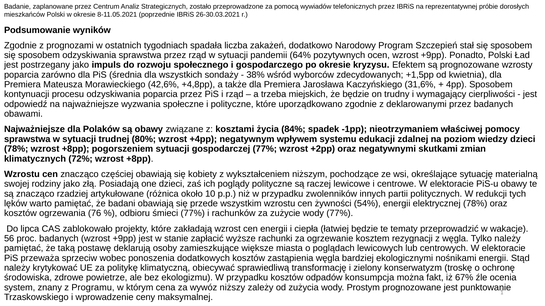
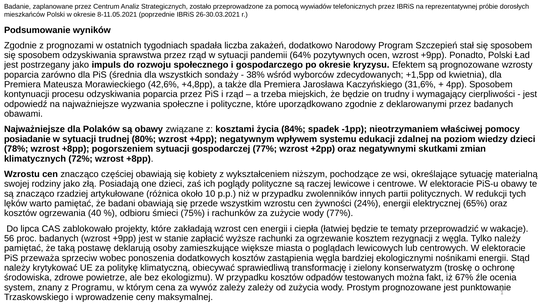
sprawstwa at (27, 139): sprawstwa -> posiadanie
54%: 54% -> 24%
elektrycznej 78%: 78% -> 65%
76: 76 -> 40
śmieci 77%: 77% -> 75%
konsumpcja: konsumpcja -> testowanych
wywóz niższy: niższy -> zależy
